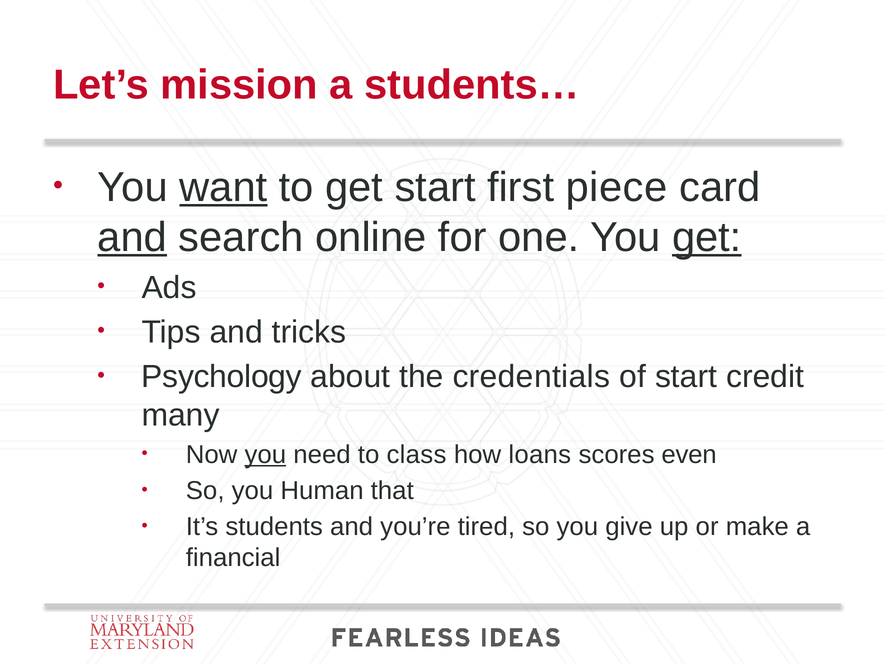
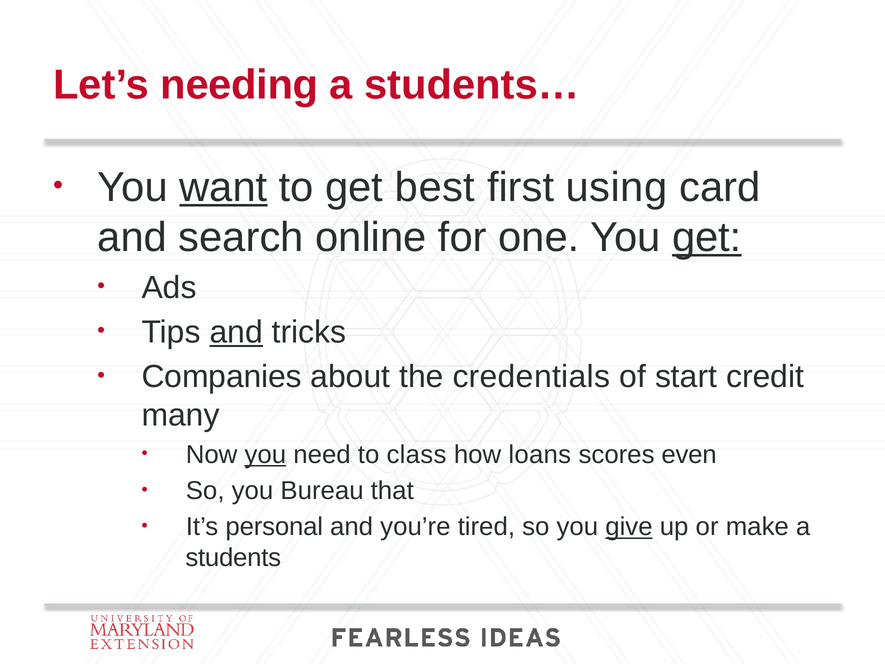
mission: mission -> needing
get start: start -> best
piece: piece -> using
and at (132, 237) underline: present -> none
and at (236, 332) underline: none -> present
Psychology: Psychology -> Companies
Human: Human -> Bureau
students: students -> personal
give underline: none -> present
financial: financial -> students
